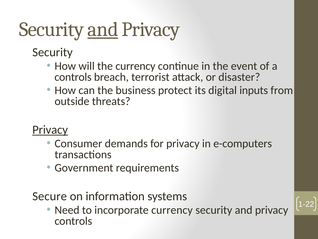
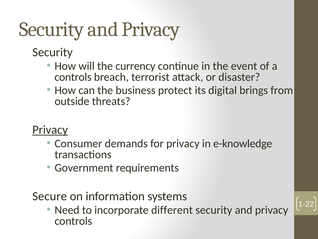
and at (103, 29) underline: present -> none
inputs: inputs -> brings
e-computers: e-computers -> e-knowledge
incorporate currency: currency -> different
